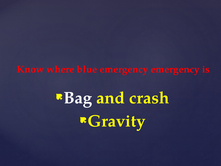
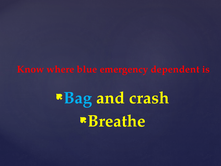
emergency emergency: emergency -> dependent
Bag colour: white -> light blue
Gravity: Gravity -> Breathe
